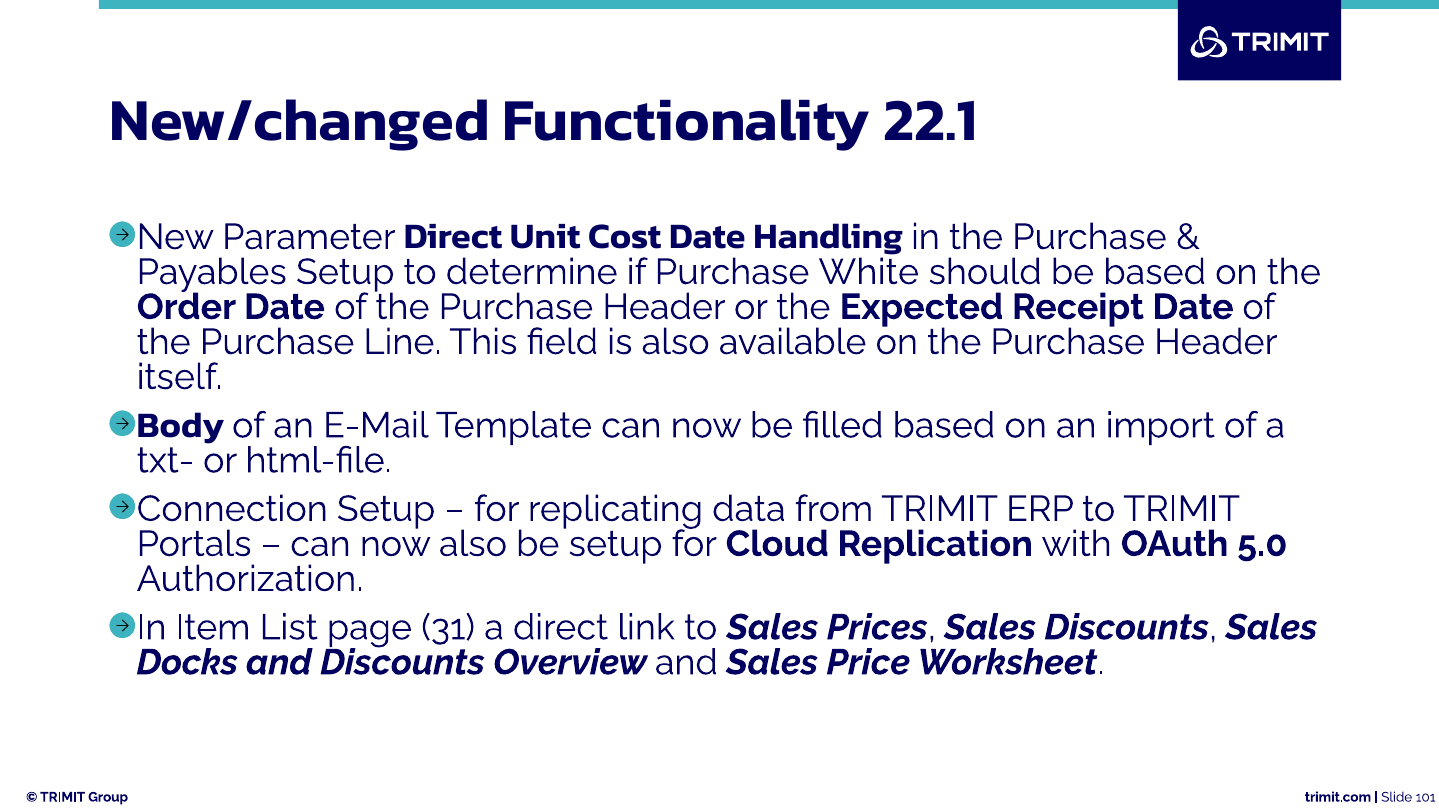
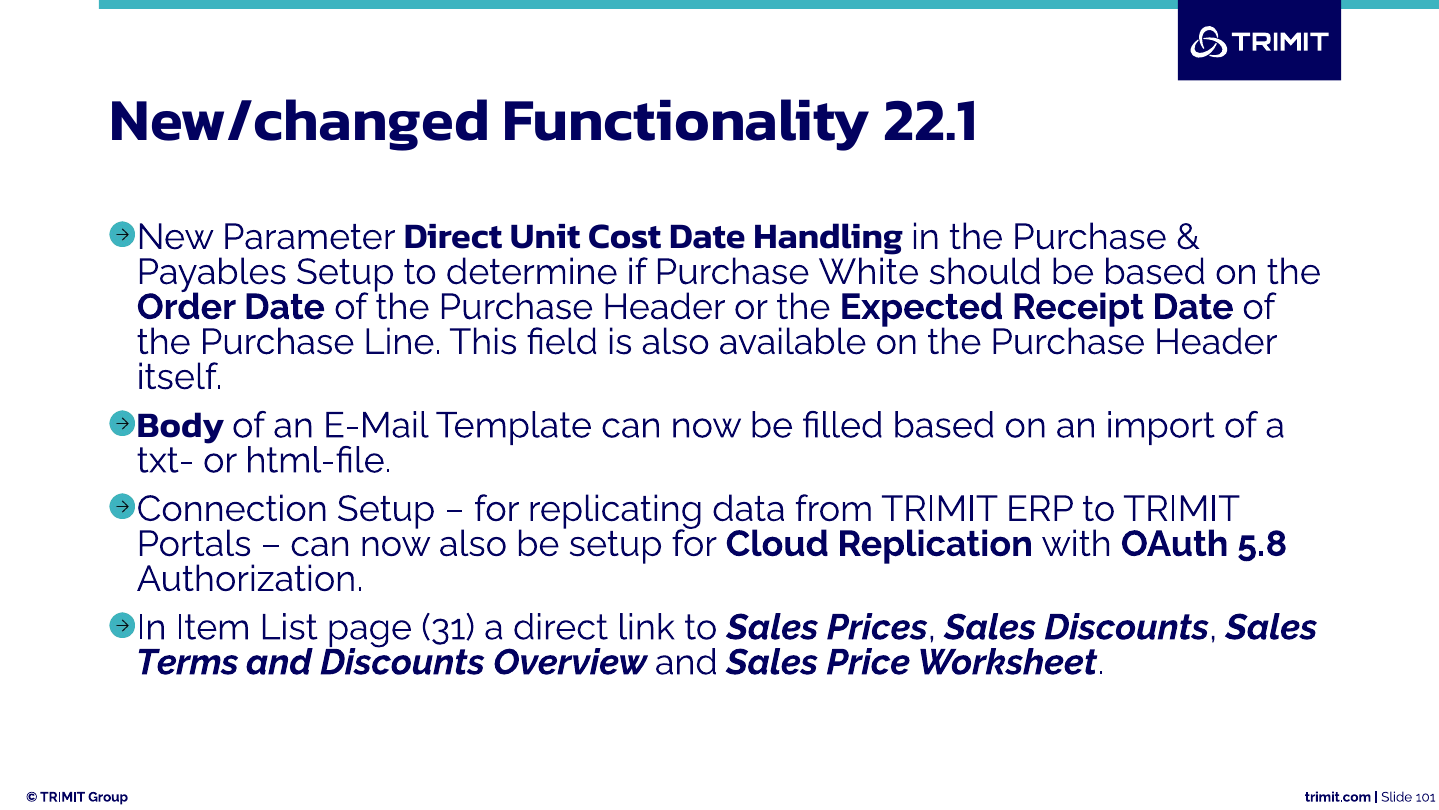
5.0: 5.0 -> 5.8
Docks: Docks -> Terms
